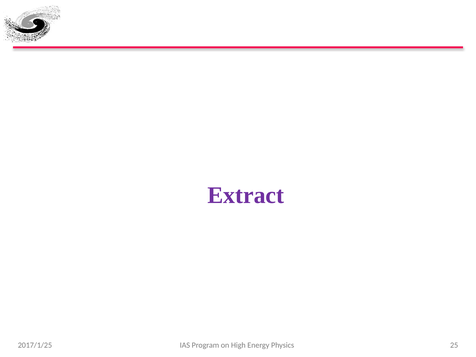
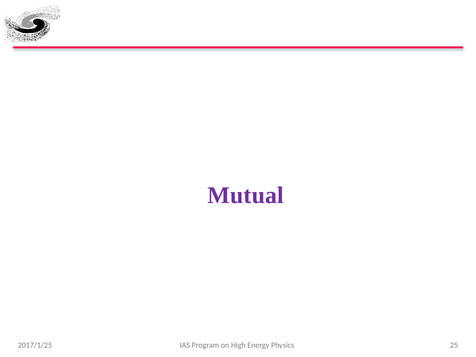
Extract: Extract -> Mutual
